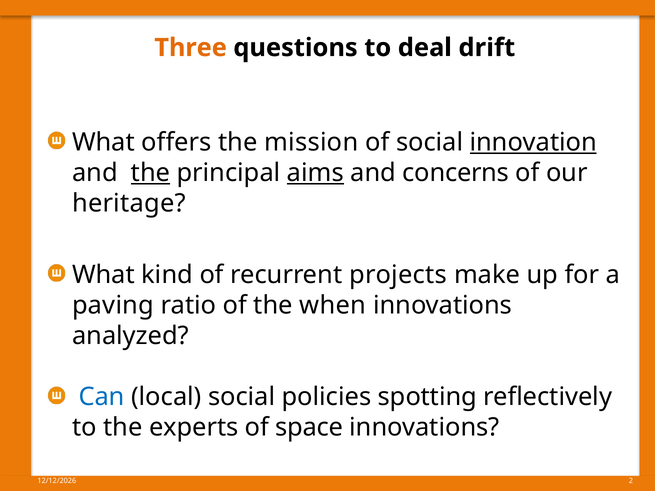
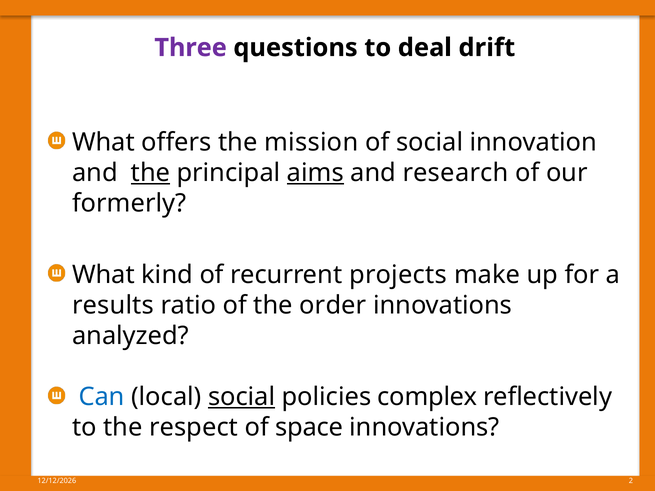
Three colour: orange -> purple
innovation underline: present -> none
concerns: concerns -> research
heritage: heritage -> formerly
paving: paving -> results
when: when -> order
social at (242, 397) underline: none -> present
spotting: spotting -> complex
experts: experts -> respect
